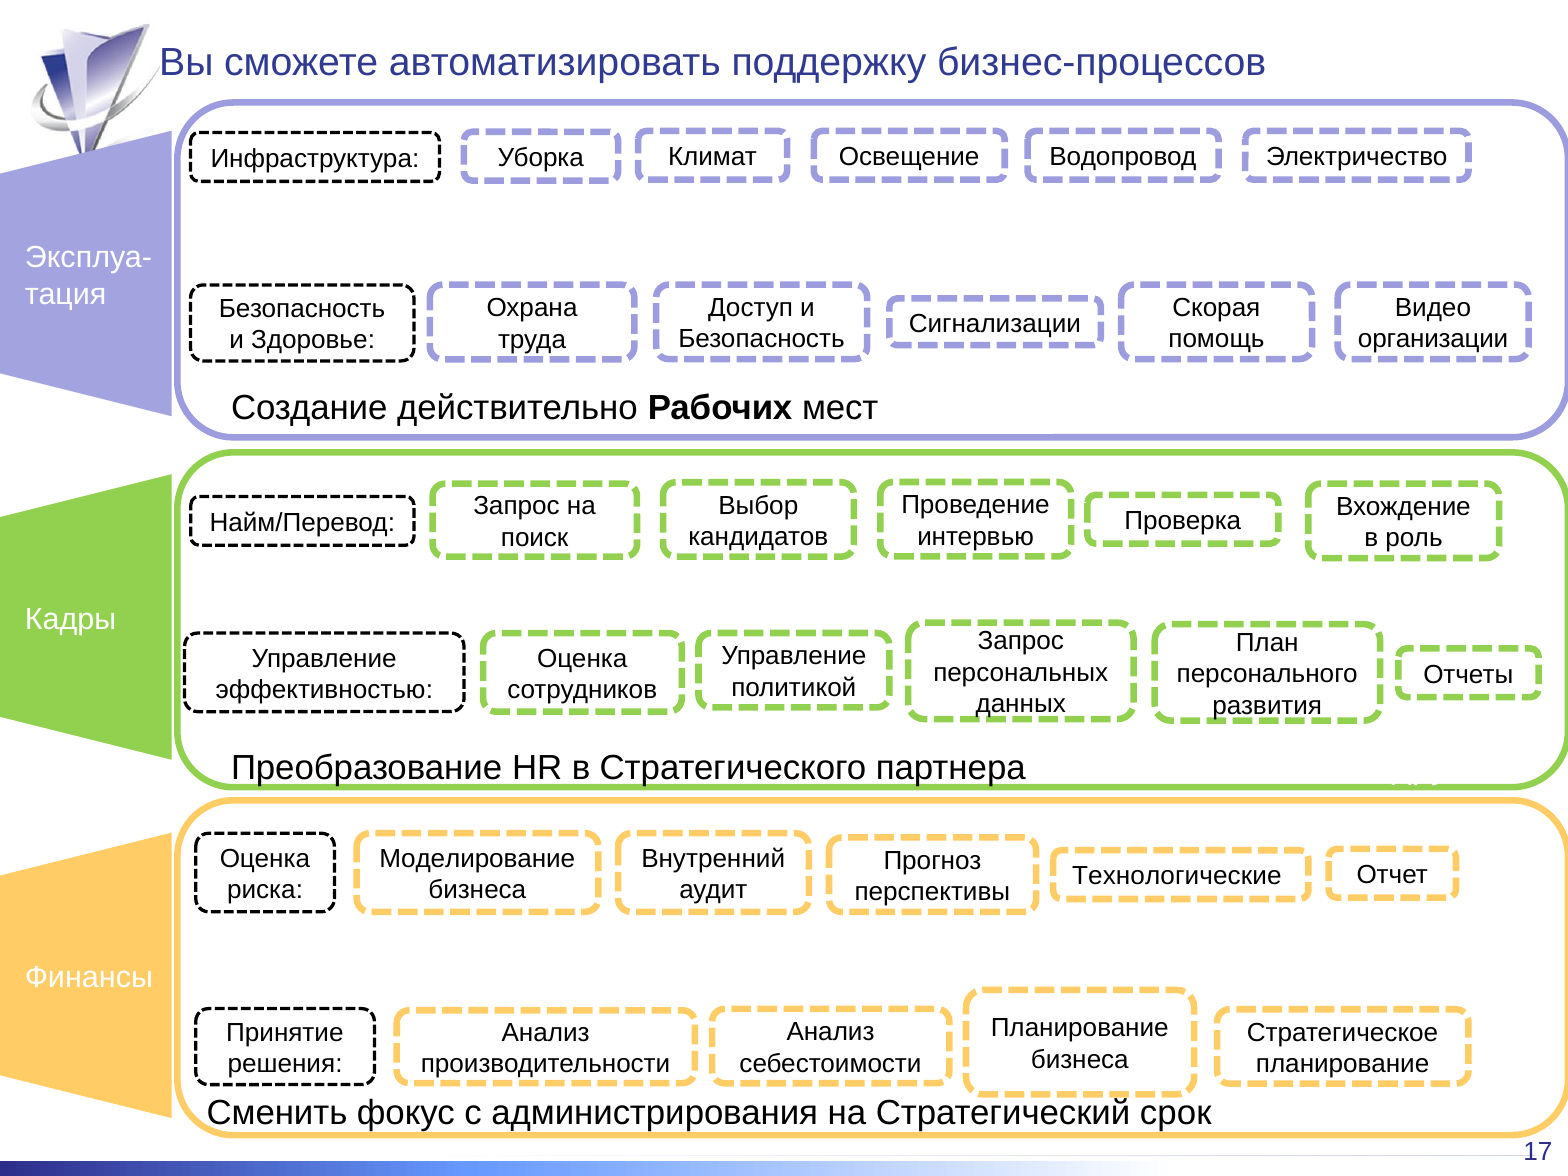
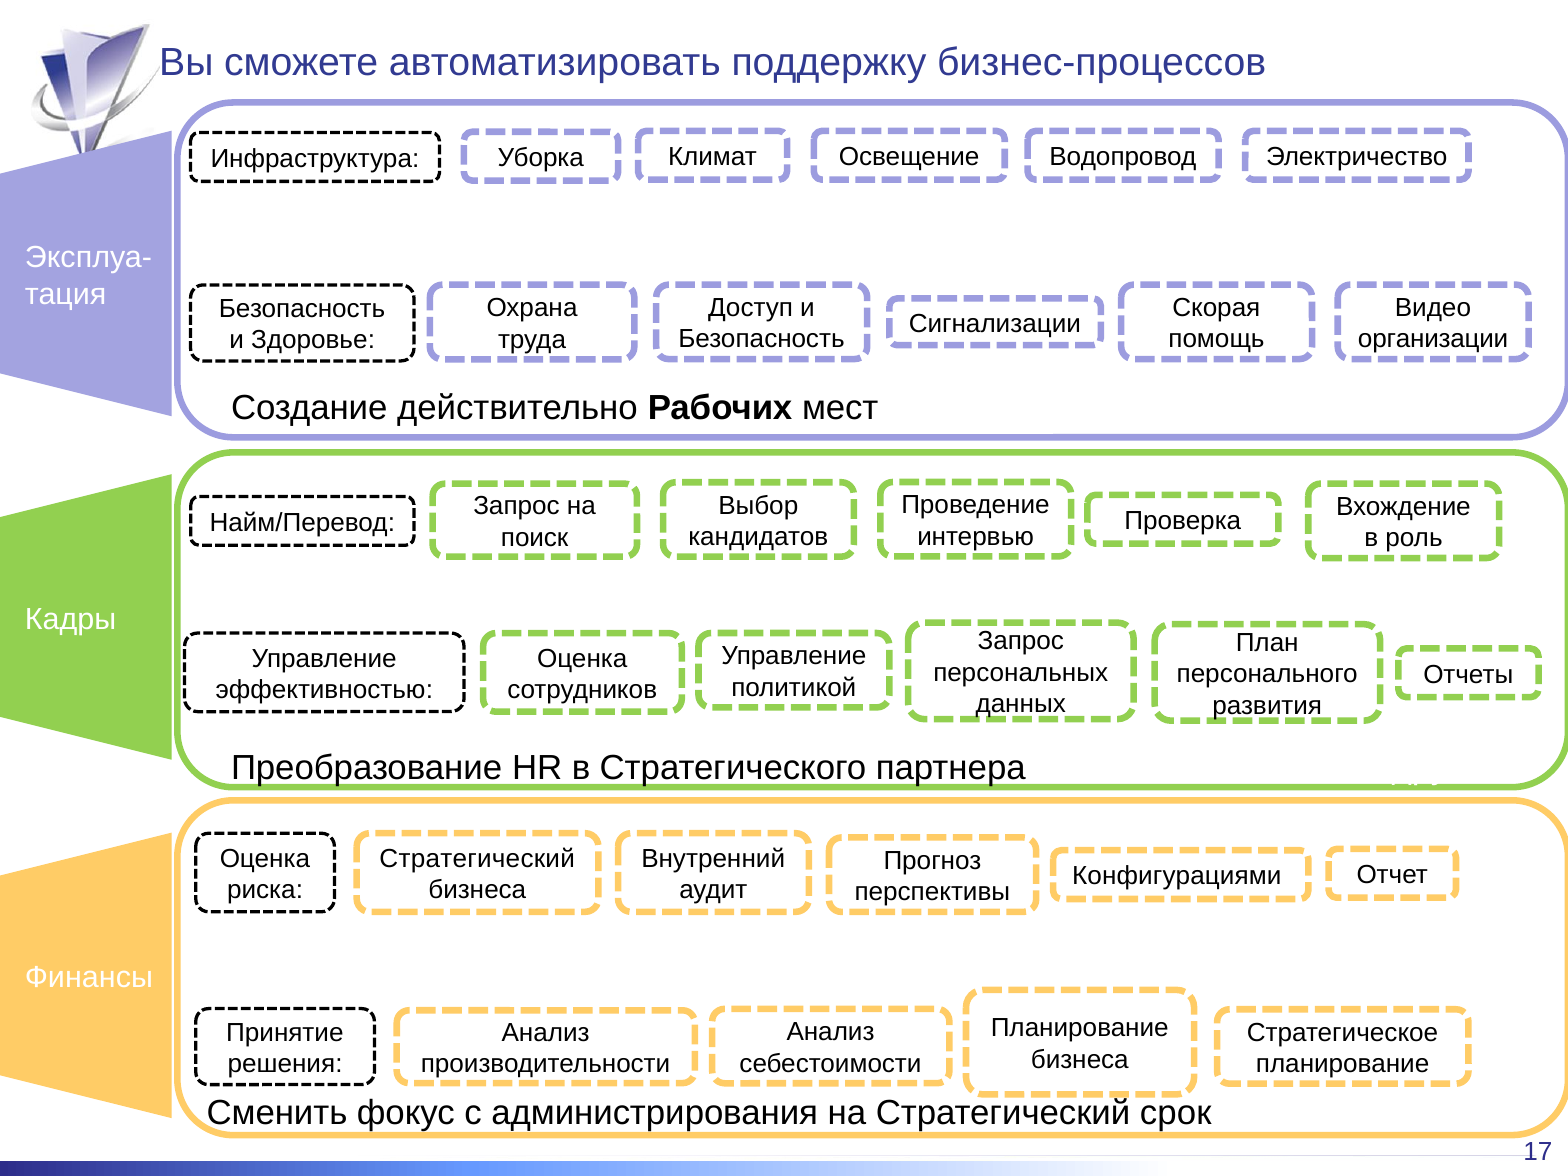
Моделирование at (477, 859): Моделирование -> Стратегический
Технологические: Технологические -> Конфигурациями
